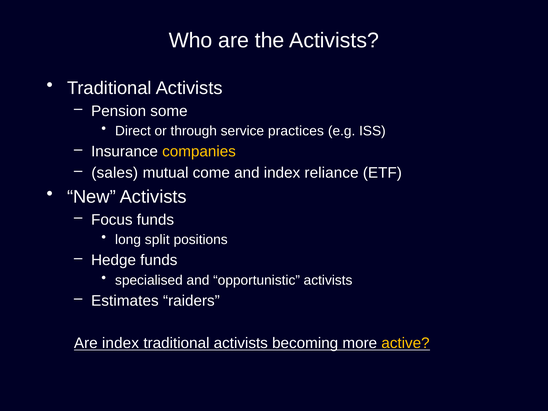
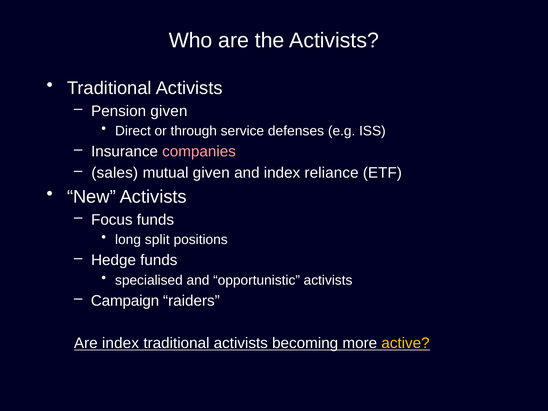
Pension some: some -> given
practices: practices -> defenses
companies colour: yellow -> pink
mutual come: come -> given
Estimates: Estimates -> Campaign
